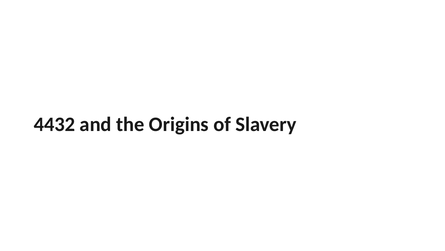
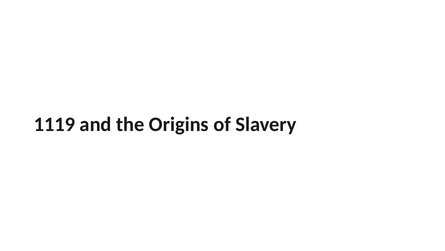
4432: 4432 -> 1119
